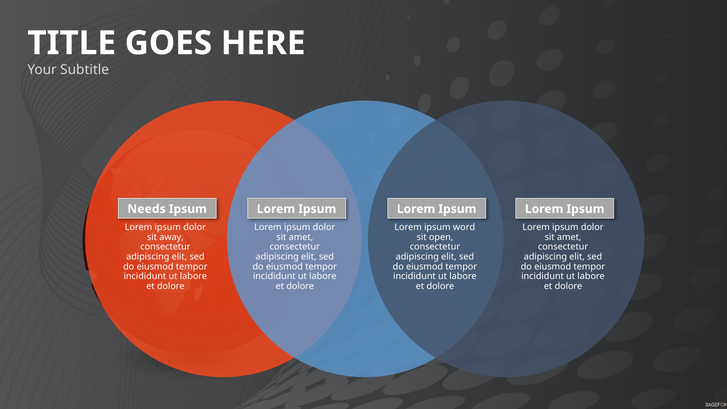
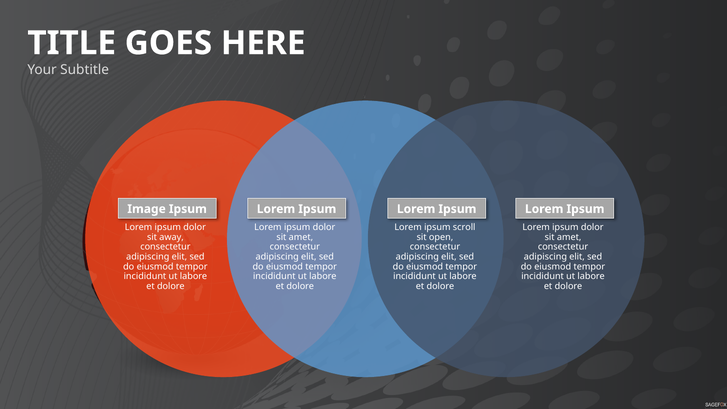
Needs: Needs -> Image
word: word -> scroll
